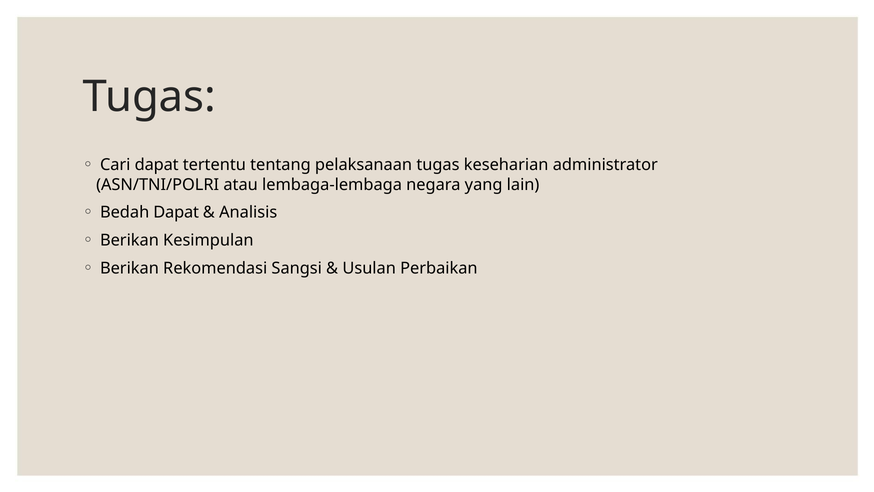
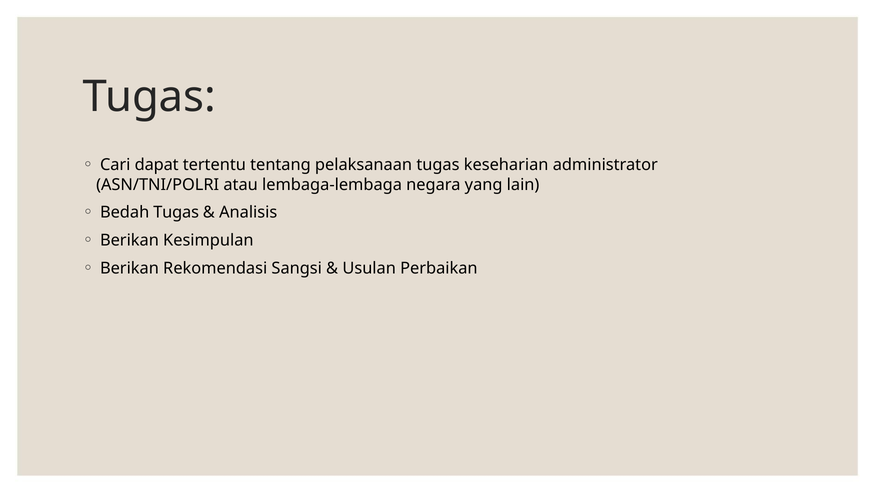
Bedah Dapat: Dapat -> Tugas
